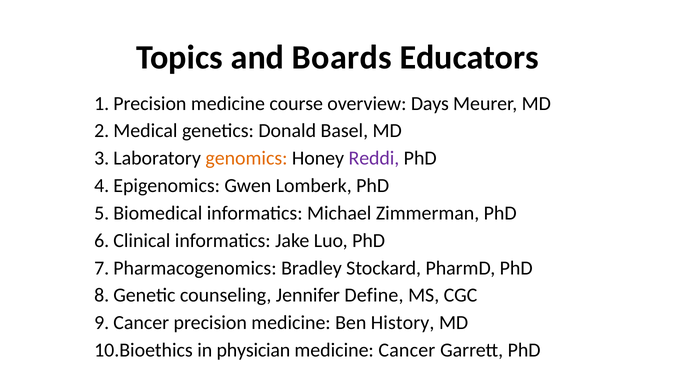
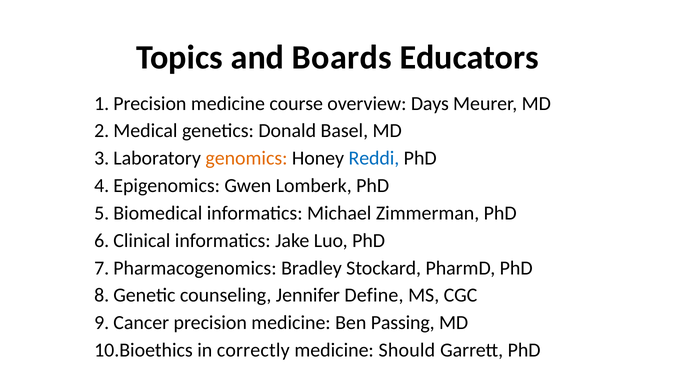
Reddi colour: purple -> blue
History: History -> Passing
physician: physician -> correctly
Cancer: Cancer -> Should
